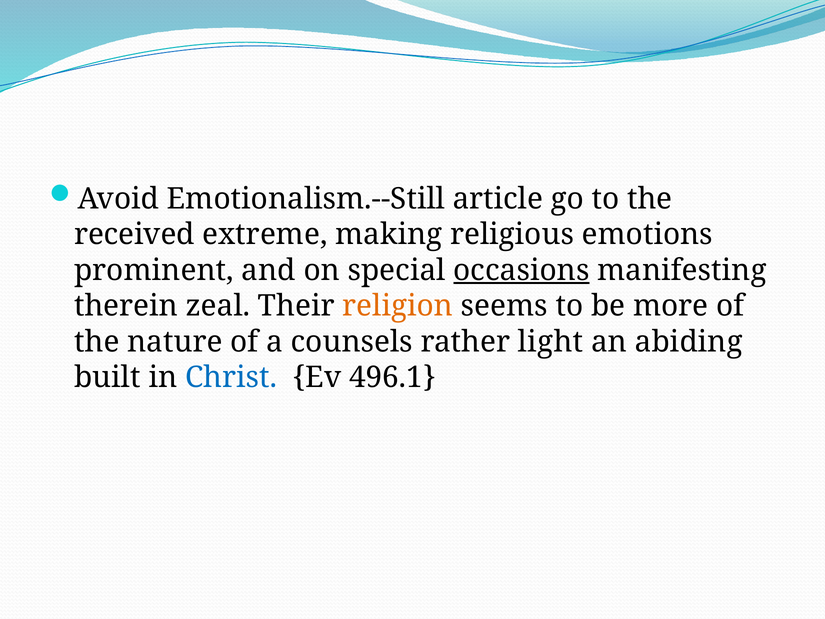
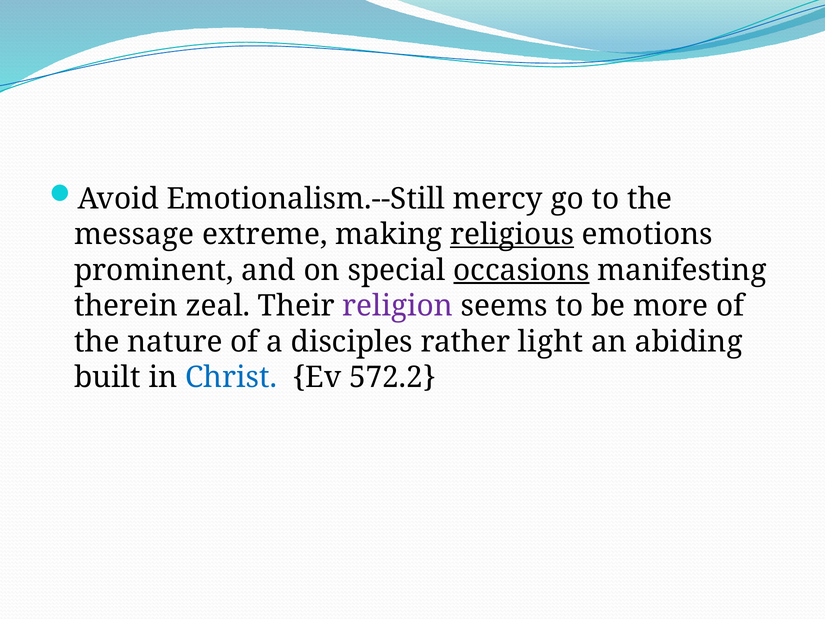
article: article -> mercy
received: received -> message
religious underline: none -> present
religion colour: orange -> purple
counsels: counsels -> disciples
496.1: 496.1 -> 572.2
